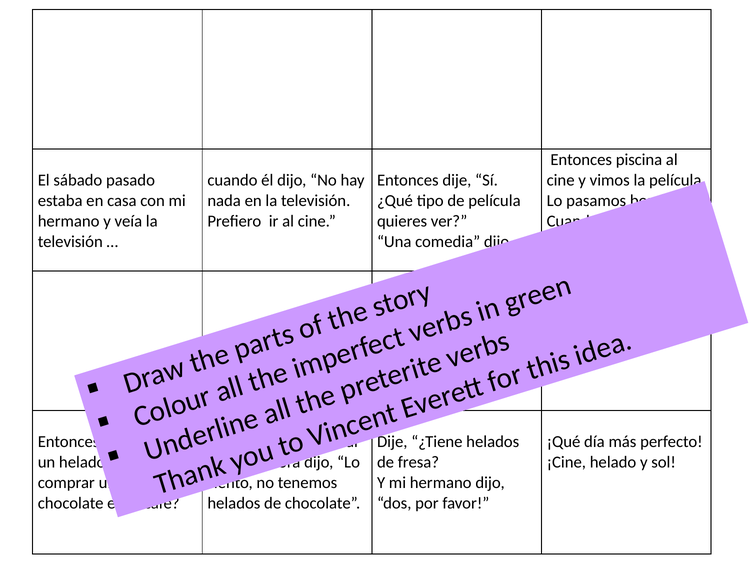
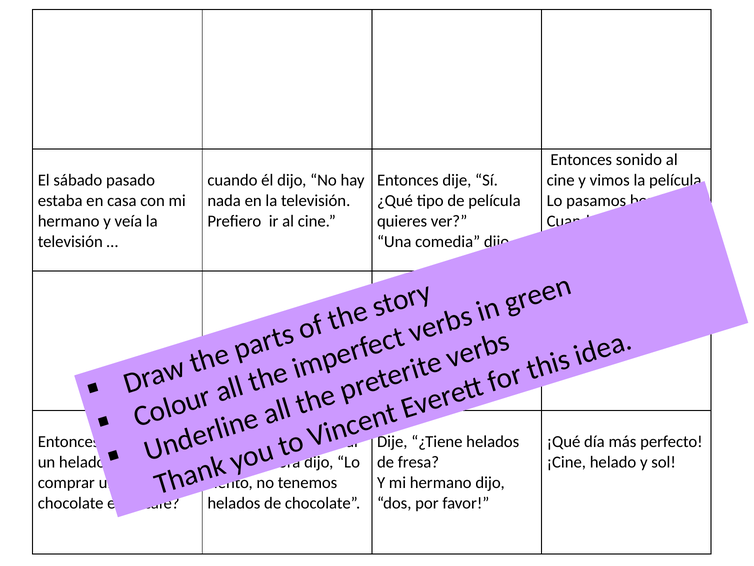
piscina: piscina -> sonido
